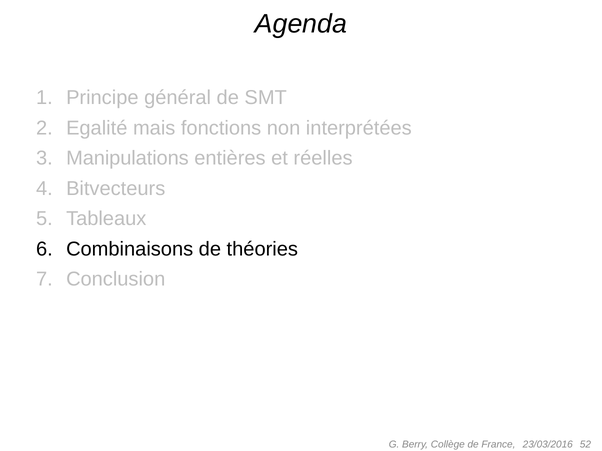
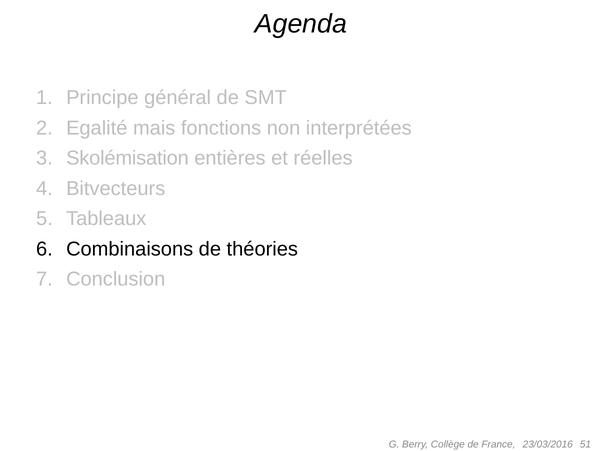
Manipulations: Manipulations -> Skolémisation
52: 52 -> 51
